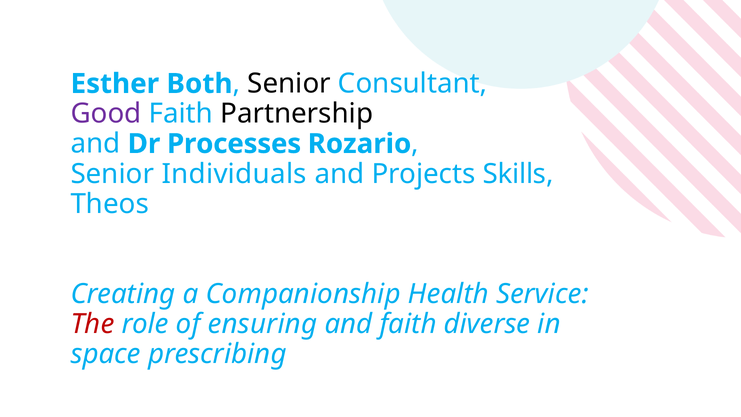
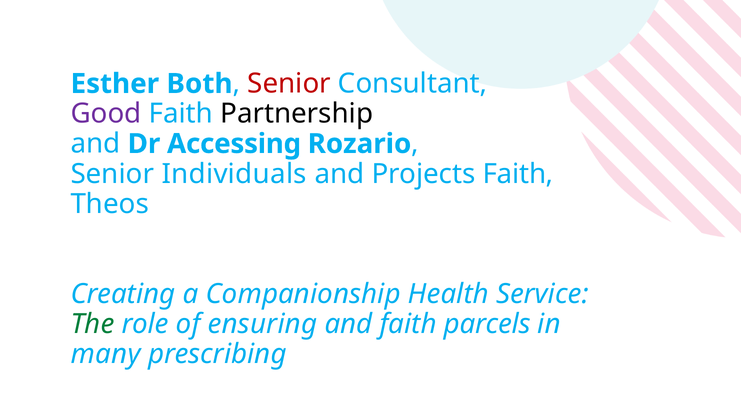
Senior at (289, 84) colour: black -> red
Processes: Processes -> Accessing
Projects Skills: Skills -> Faith
The colour: red -> green
diverse: diverse -> parcels
space: space -> many
